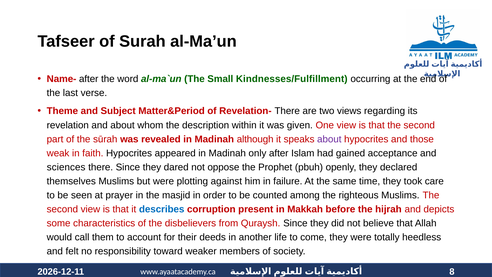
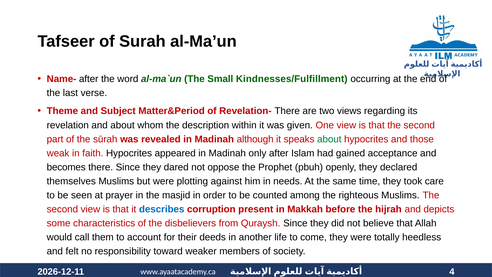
about at (329, 139) colour: purple -> green
sciences: sciences -> becomes
failure: failure -> needs
8: 8 -> 4
